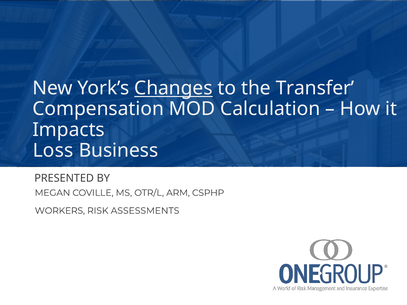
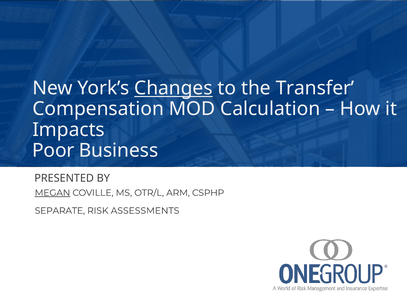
Loss: Loss -> Poor
MEGAN underline: none -> present
WORKERS: WORKERS -> SEPARATE
